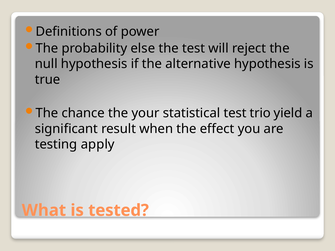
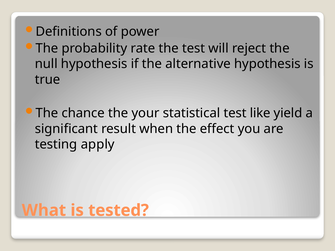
else: else -> rate
trio: trio -> like
